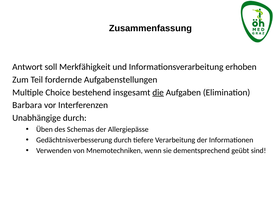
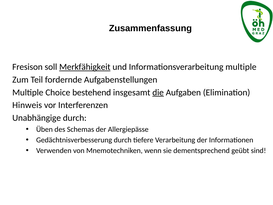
Antwort: Antwort -> Fresison
Merkfähigkeit underline: none -> present
Informationsverarbeitung erhoben: erhoben -> multiple
Barbara: Barbara -> Hinweis
